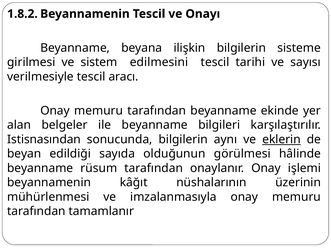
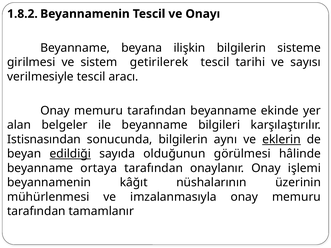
edilmesini: edilmesini -> getirilerek
edildiği underline: none -> present
rüsum: rüsum -> ortaya
